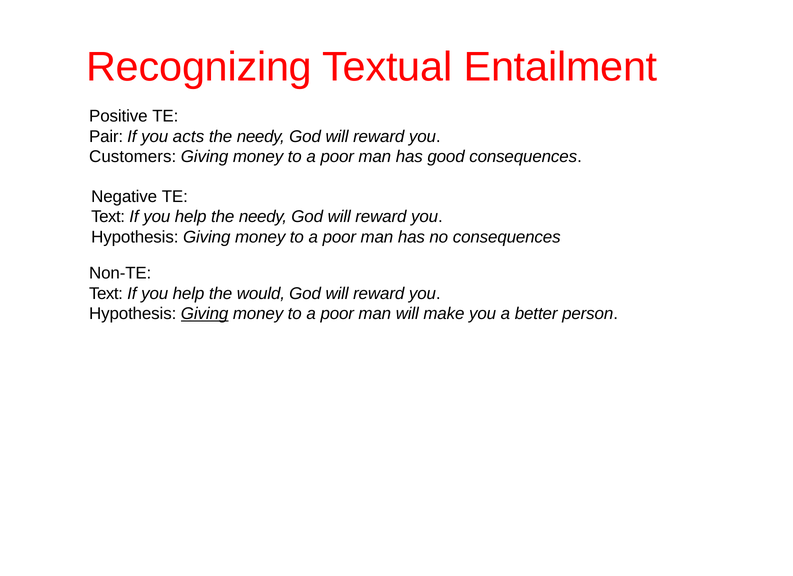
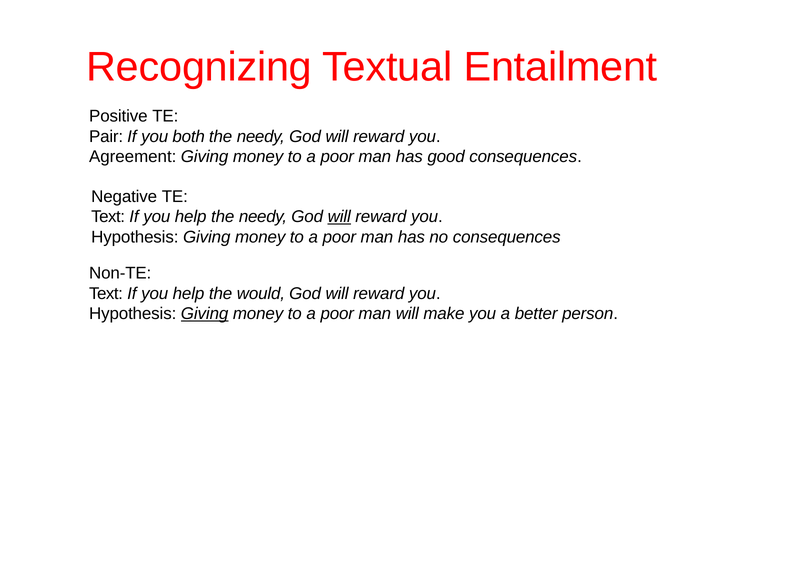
acts: acts -> both
Customers: Customers -> Agreement
will at (339, 217) underline: none -> present
